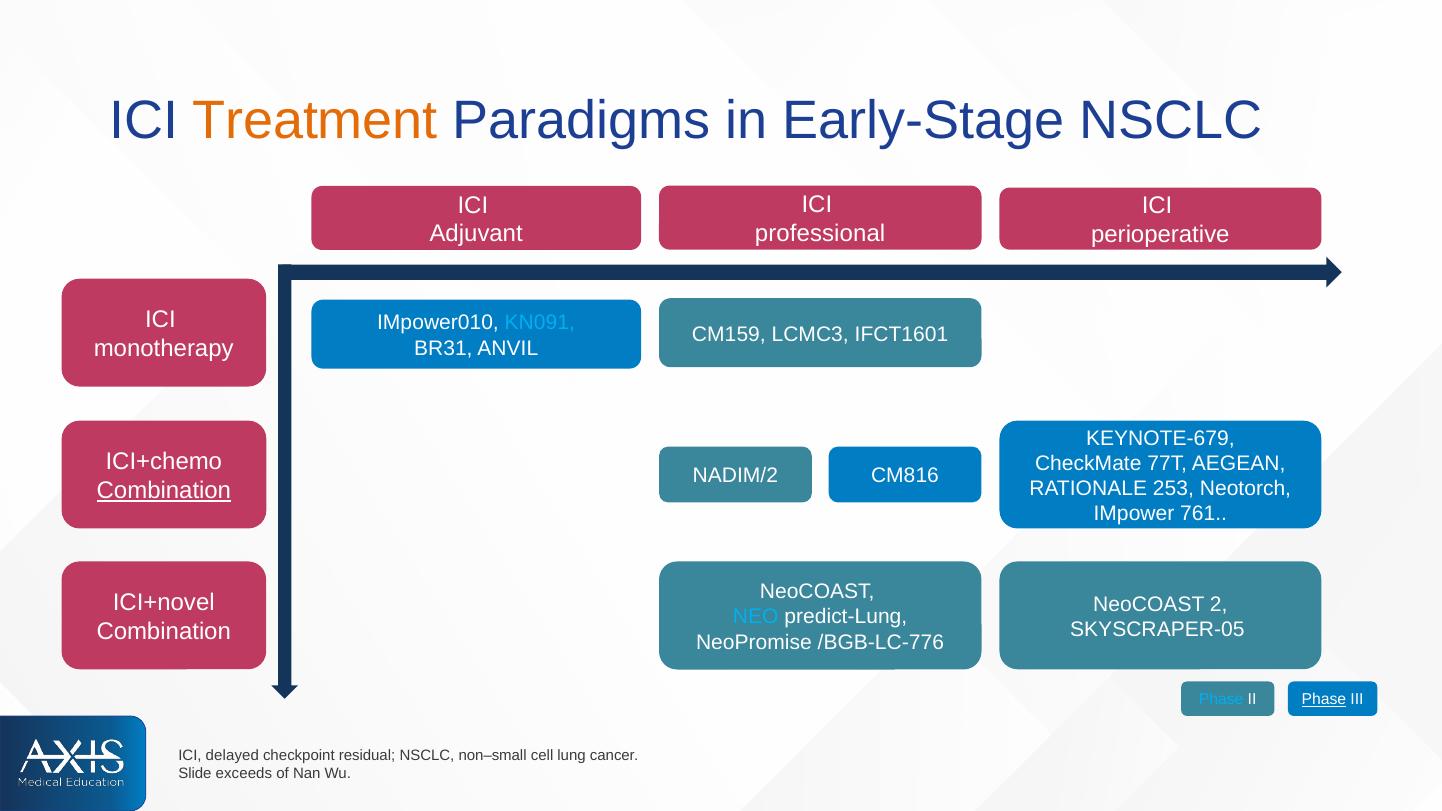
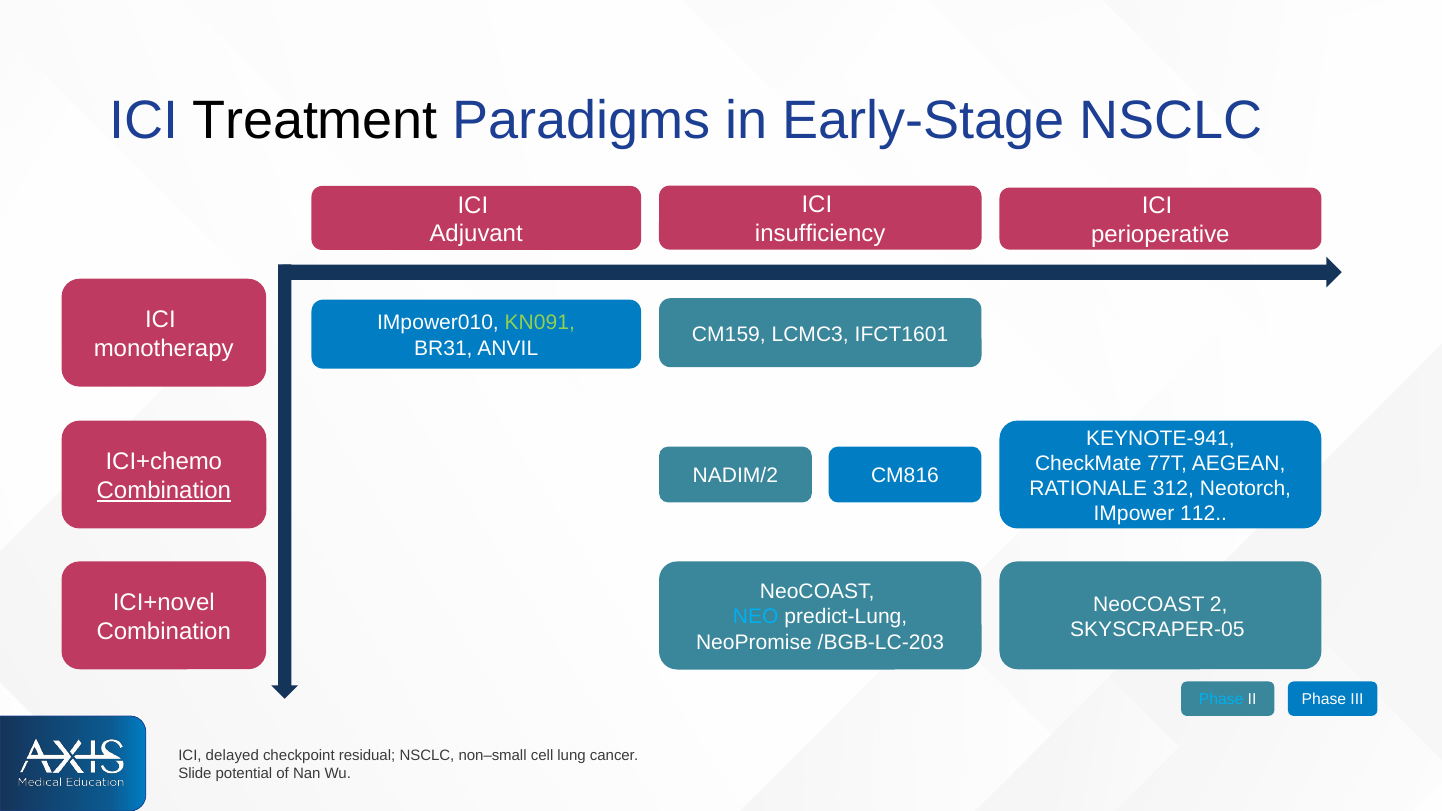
Treatment colour: orange -> black
professional: professional -> insufficiency
KN091 colour: light blue -> light green
KEYNOTE-679: KEYNOTE-679 -> KEYNOTE-941
253: 253 -> 312
761: 761 -> 112
/BGB-LC-776: /BGB-LC-776 -> /BGB-LC-203
Phase at (1324, 700) underline: present -> none
exceeds: exceeds -> potential
